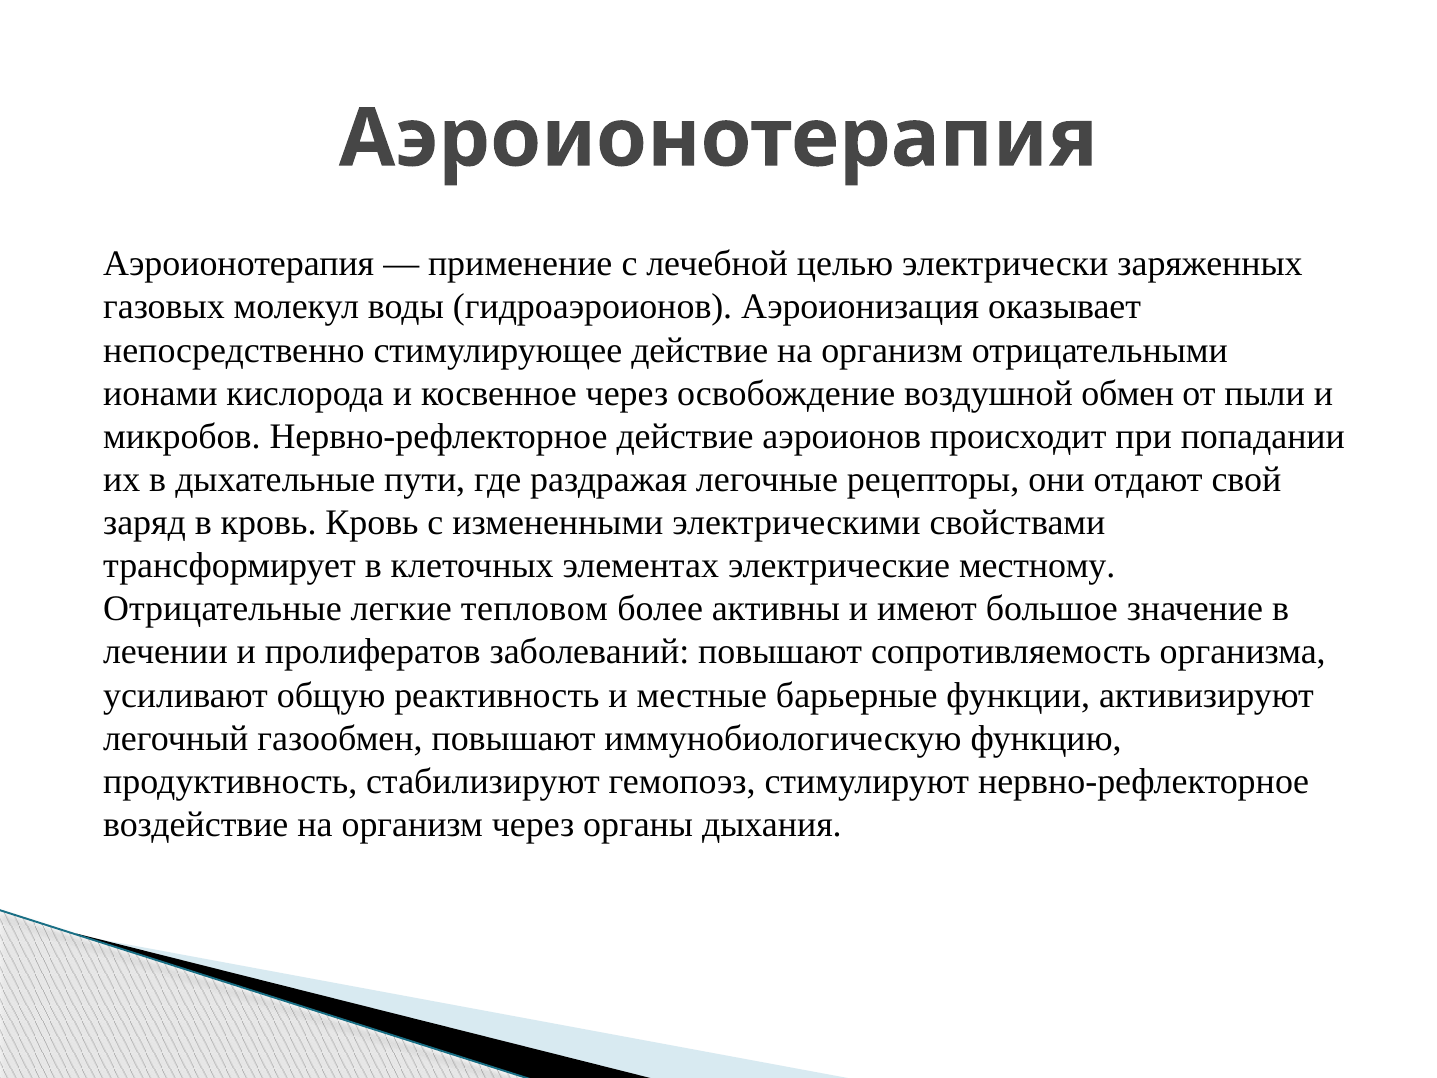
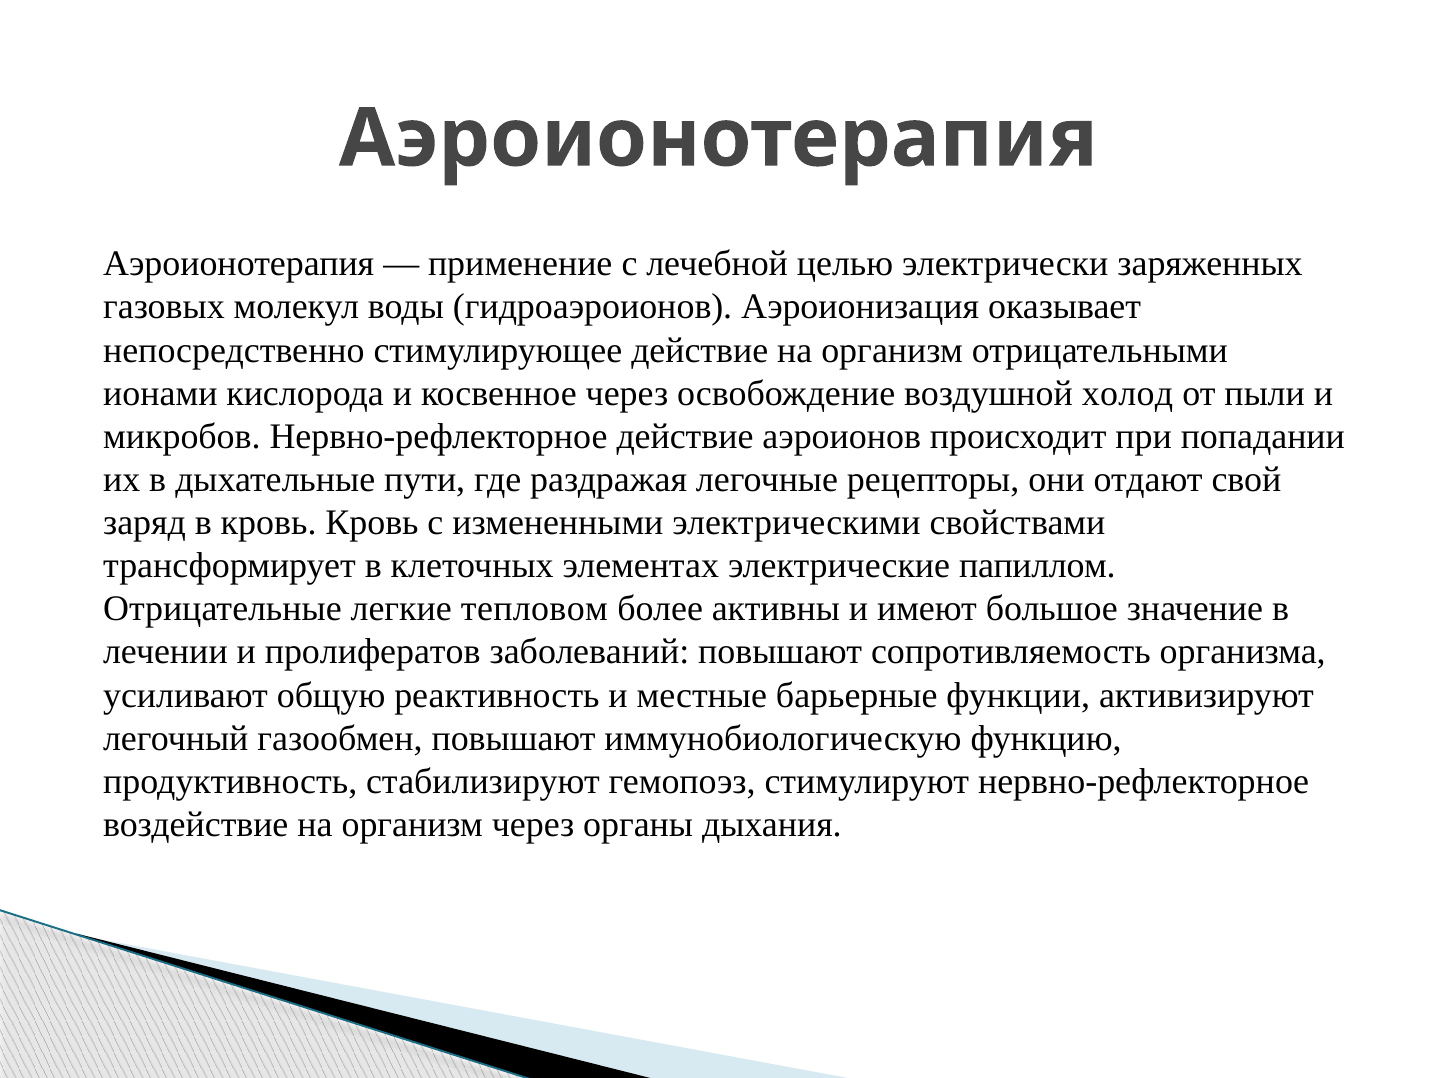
обмен: обмен -> холод
местному: местному -> папиллом
